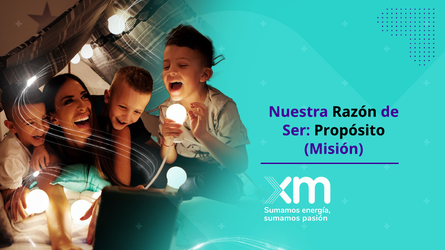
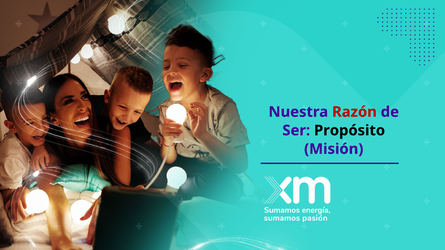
Razón colour: black -> red
